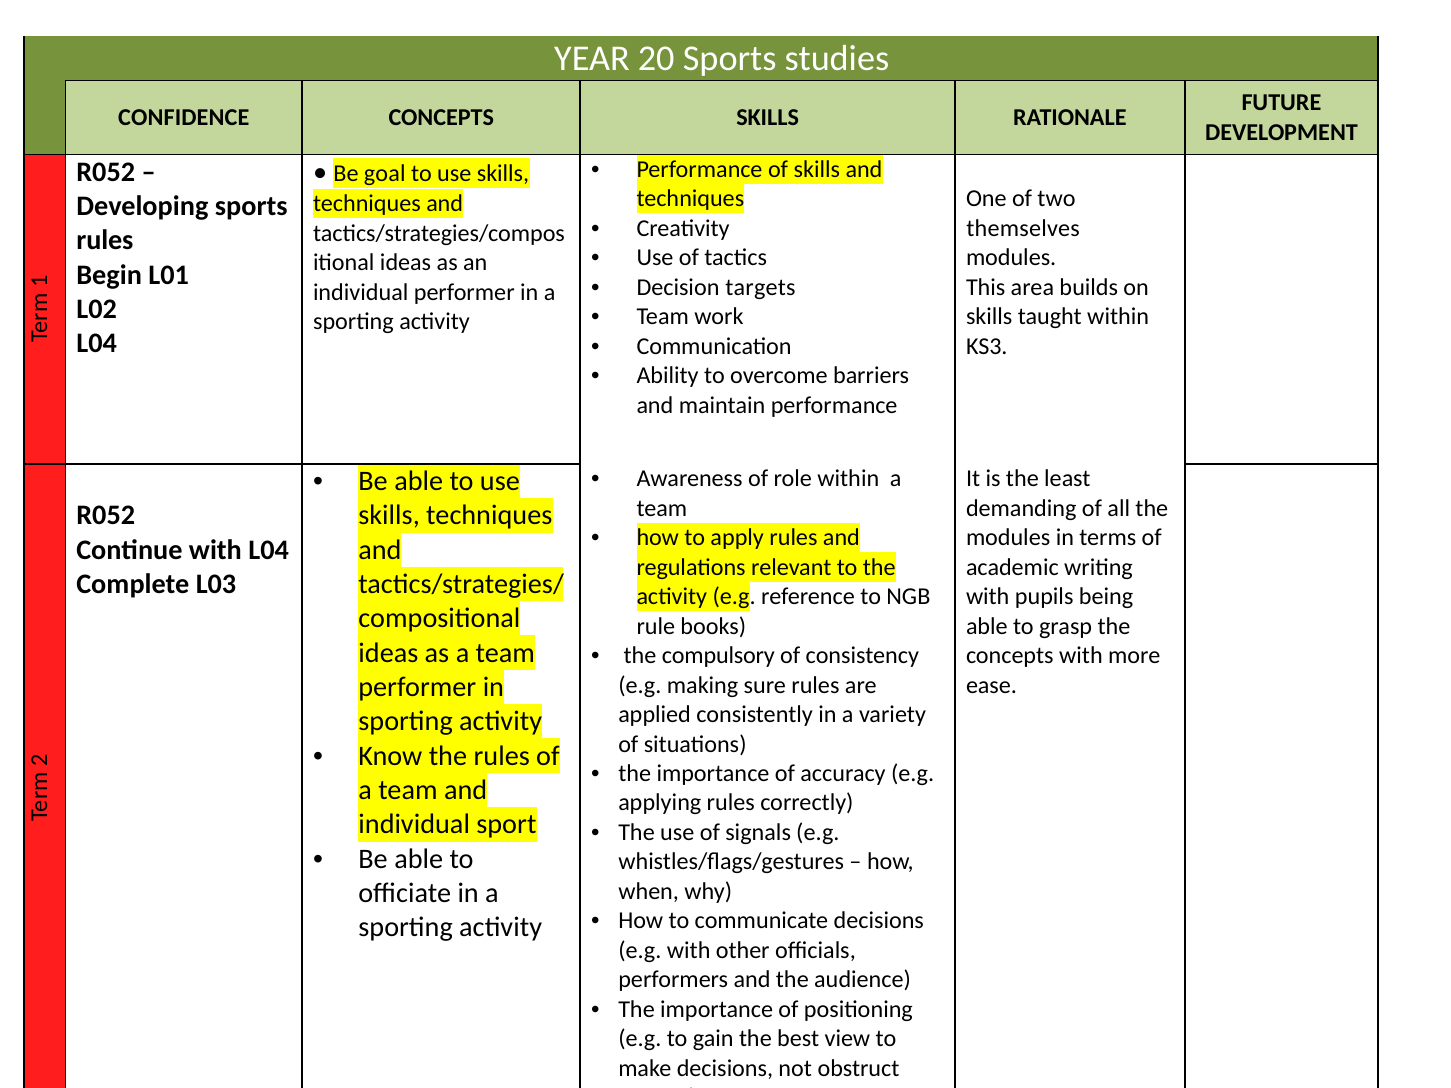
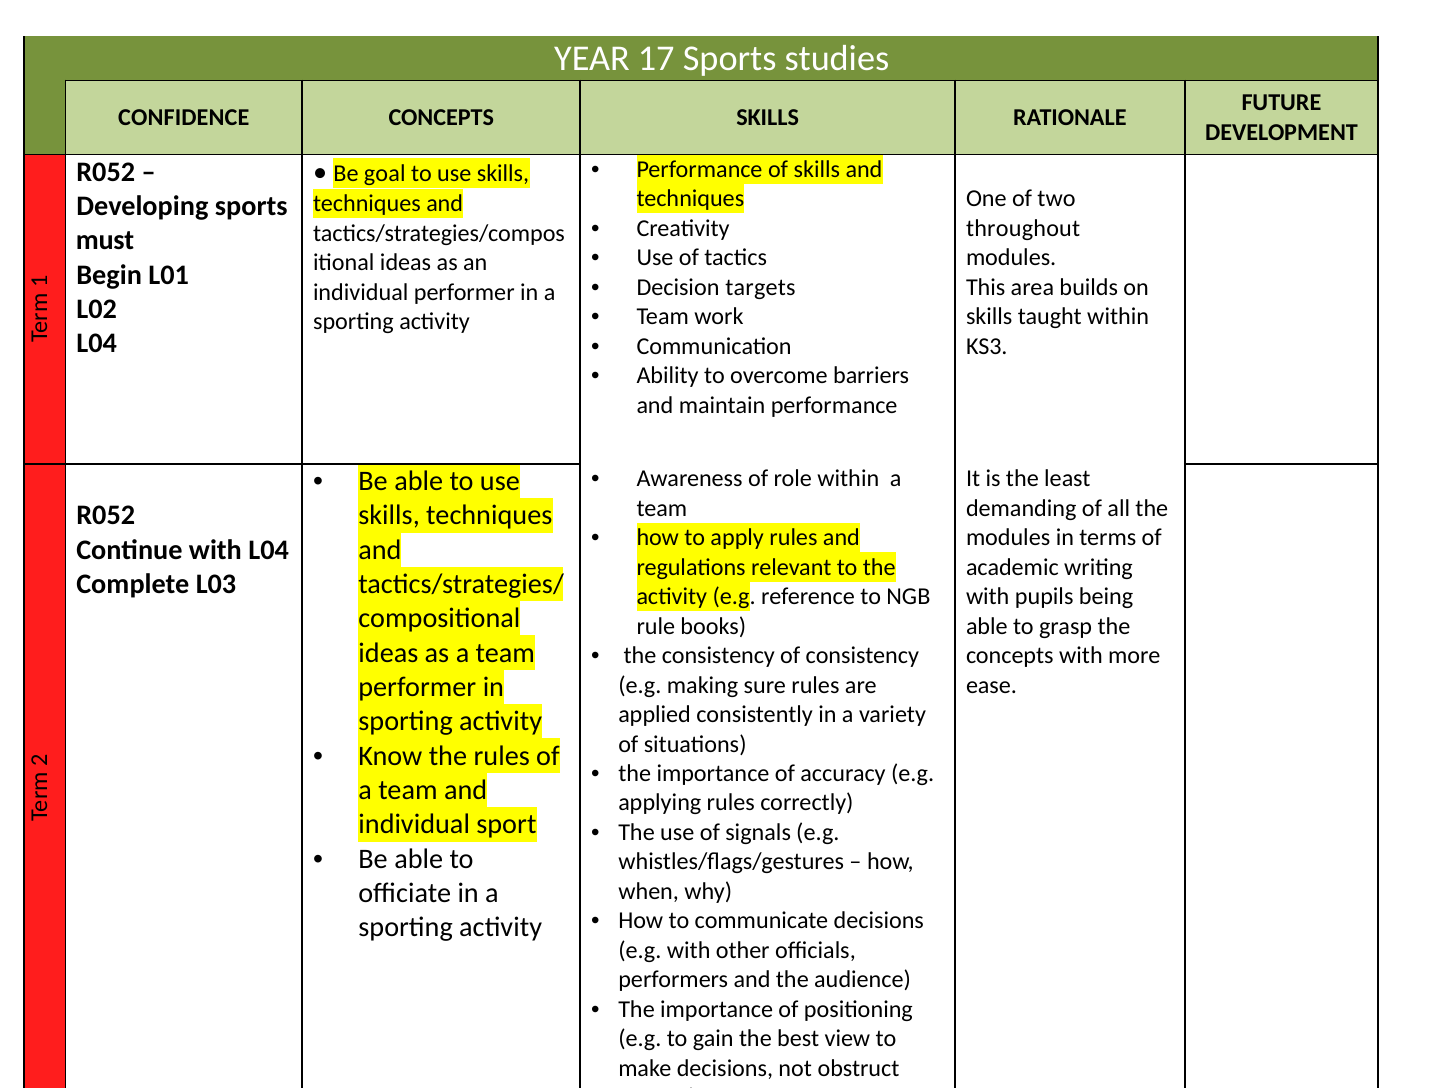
20: 20 -> 17
themselves: themselves -> throughout
rules at (105, 241): rules -> must
the compulsory: compulsory -> consistency
